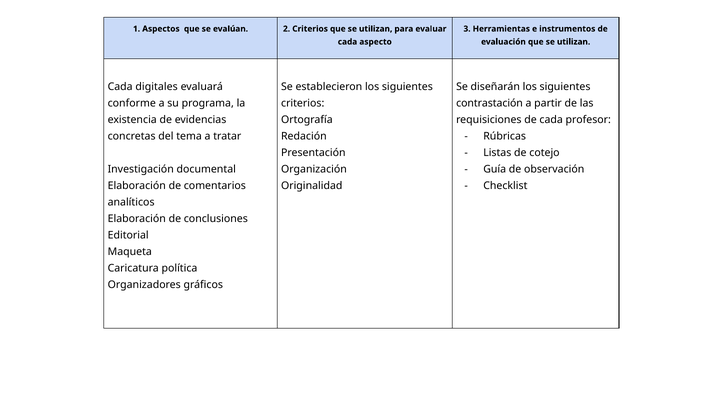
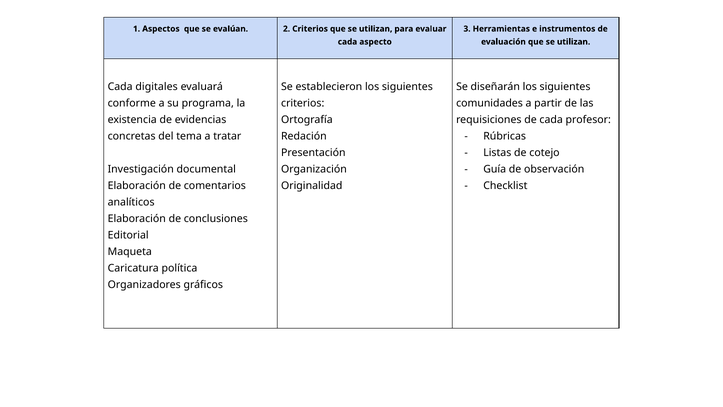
contrastación: contrastación -> comunidades
